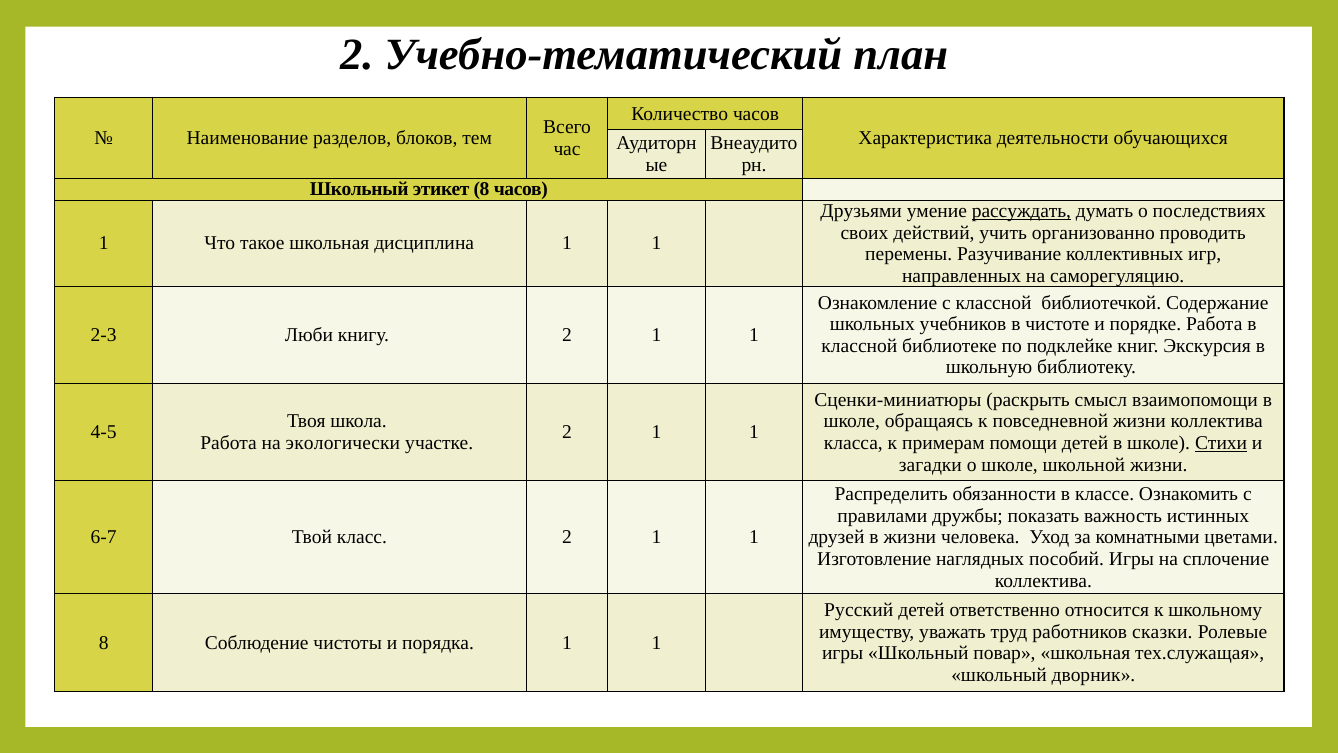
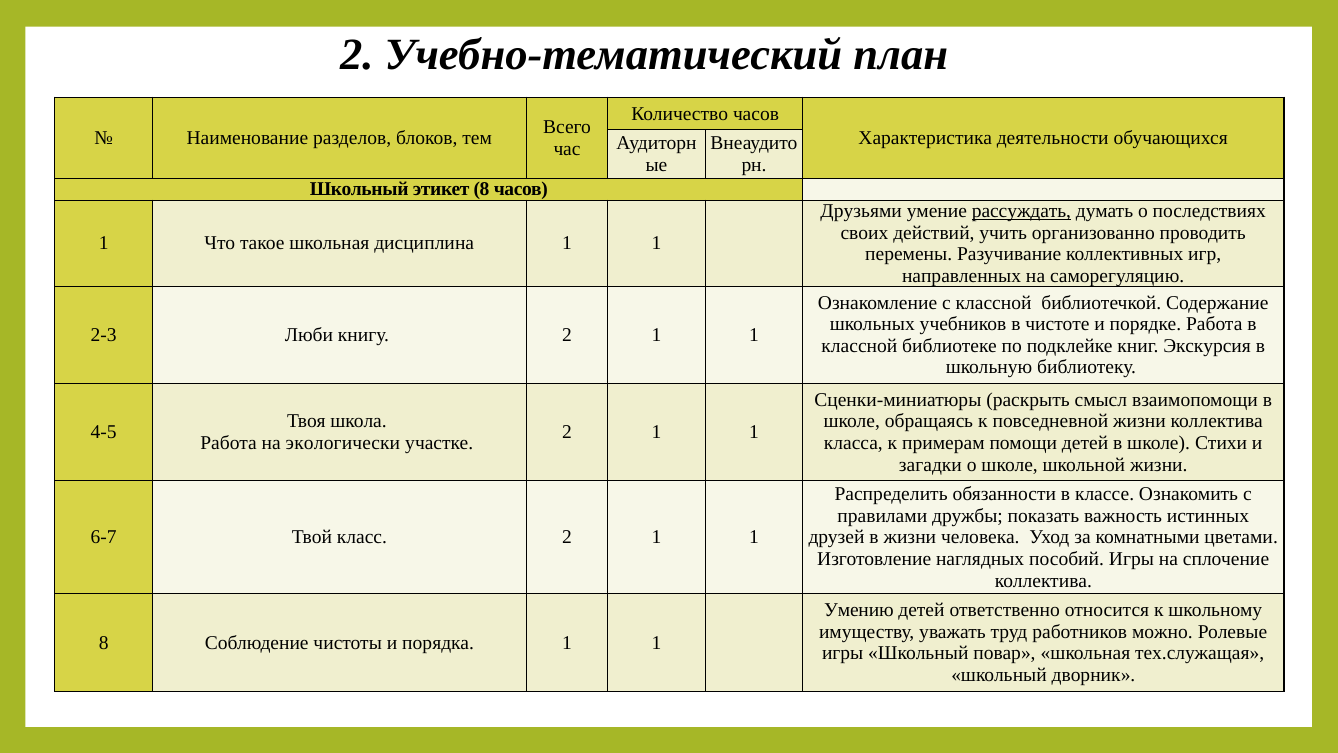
Стихи underline: present -> none
Русский: Русский -> Умению
сказки: сказки -> можно
